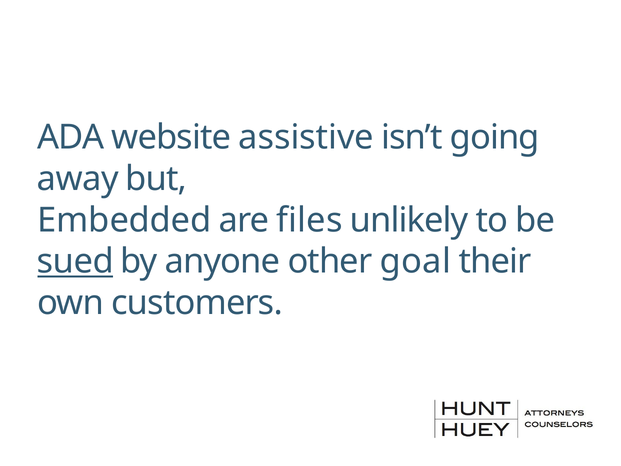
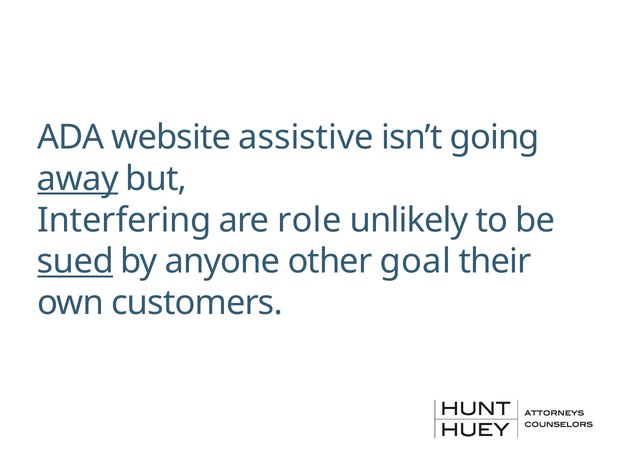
away underline: none -> present
Embedded: Embedded -> Interfering
files: files -> role
